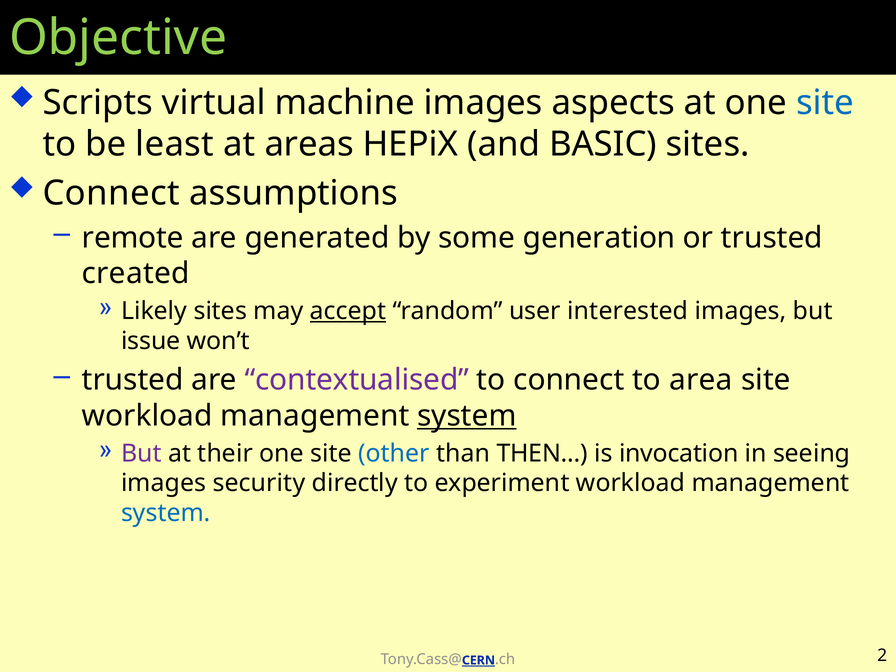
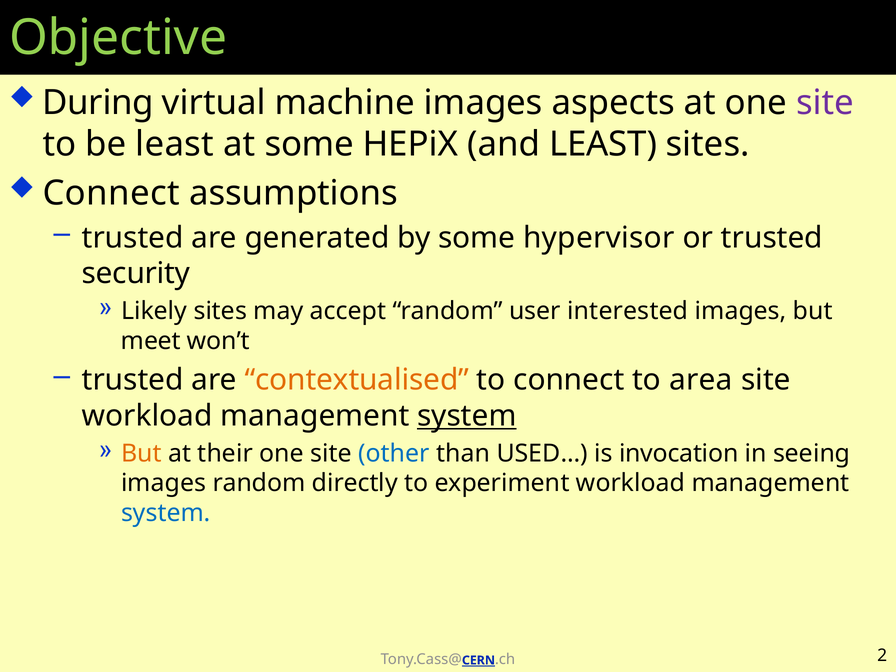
Scripts: Scripts -> During
site at (825, 103) colour: blue -> purple
at areas: areas -> some
and BASIC: BASIC -> LEAST
remote at (133, 238): remote -> trusted
generation: generation -> hypervisor
created: created -> security
accept underline: present -> none
issue: issue -> meet
contextualised colour: purple -> orange
But at (141, 453) colour: purple -> orange
THEN…: THEN… -> USED…
images security: security -> random
